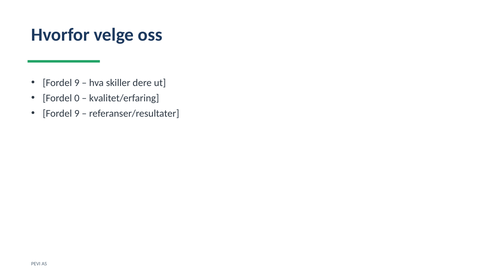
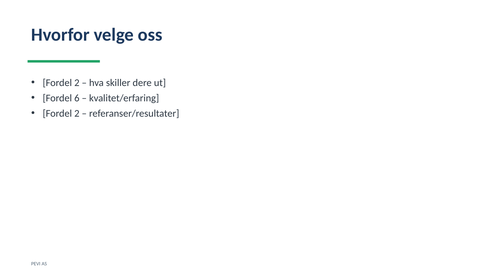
9 at (77, 83): 9 -> 2
0: 0 -> 6
9 at (77, 114): 9 -> 2
